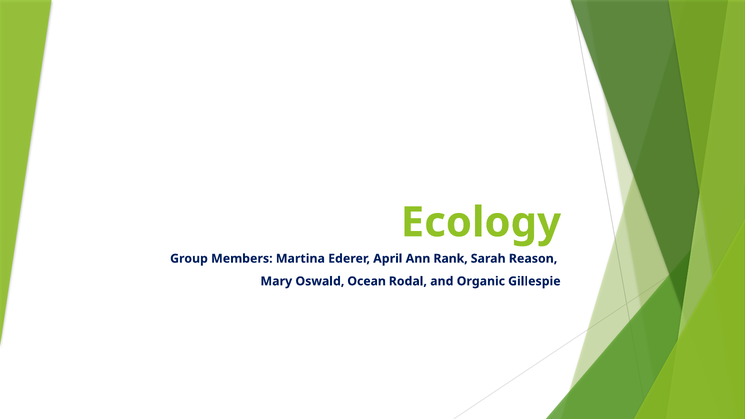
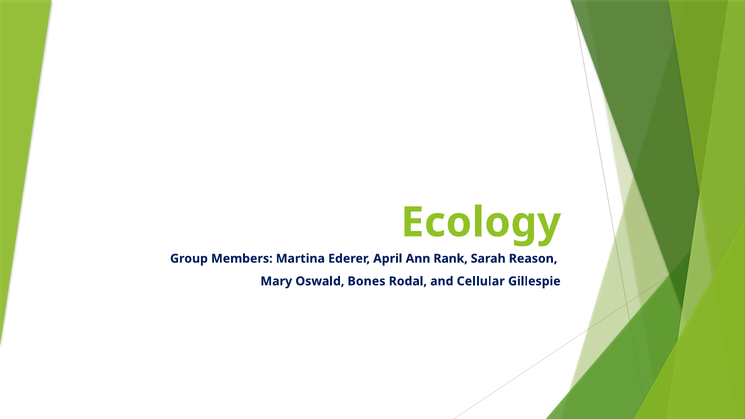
Ocean: Ocean -> Bones
Organic: Organic -> Cellular
